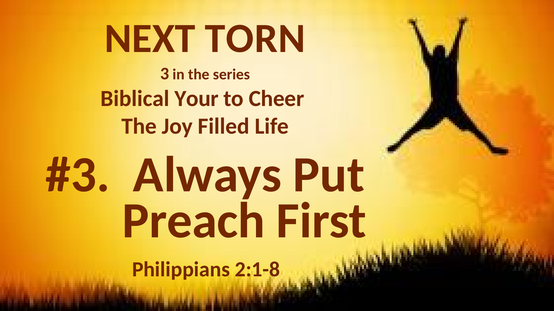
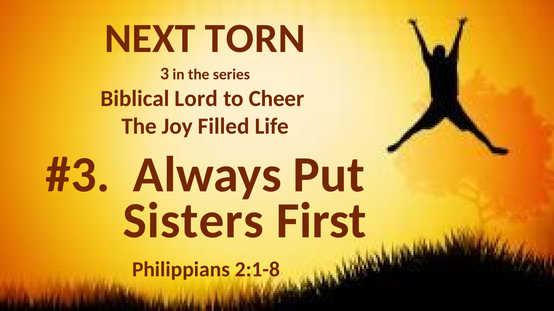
Your: Your -> Lord
Preach: Preach -> Sisters
